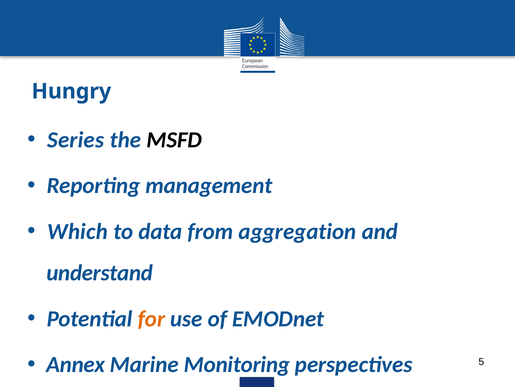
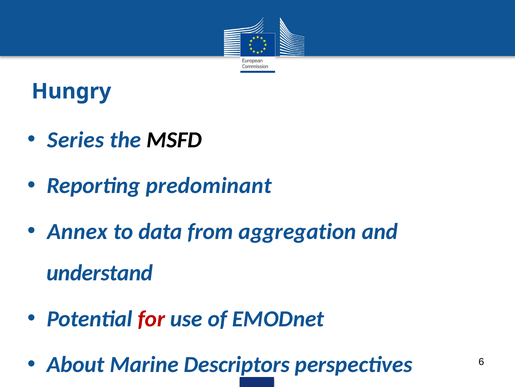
management: management -> predominant
Which: Which -> Annex
for colour: orange -> red
Annex: Annex -> About
Monitoring: Monitoring -> Descriptors
5: 5 -> 6
